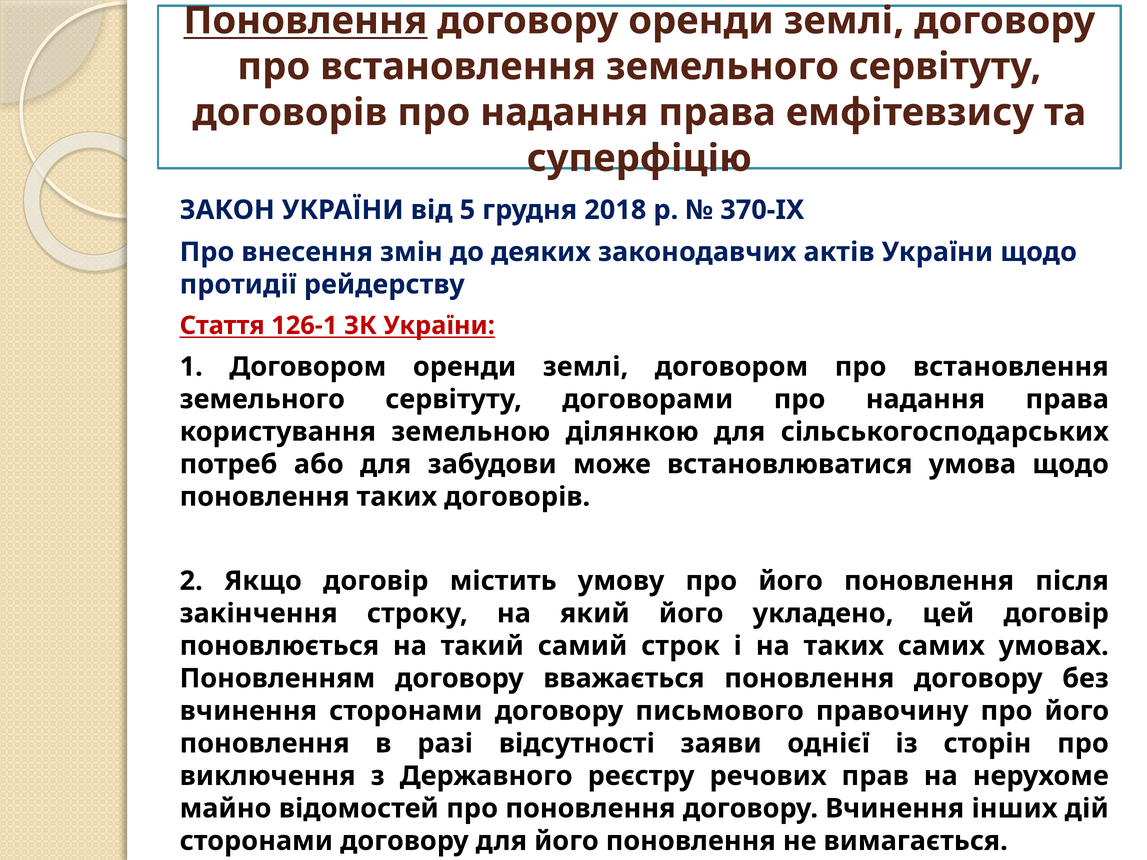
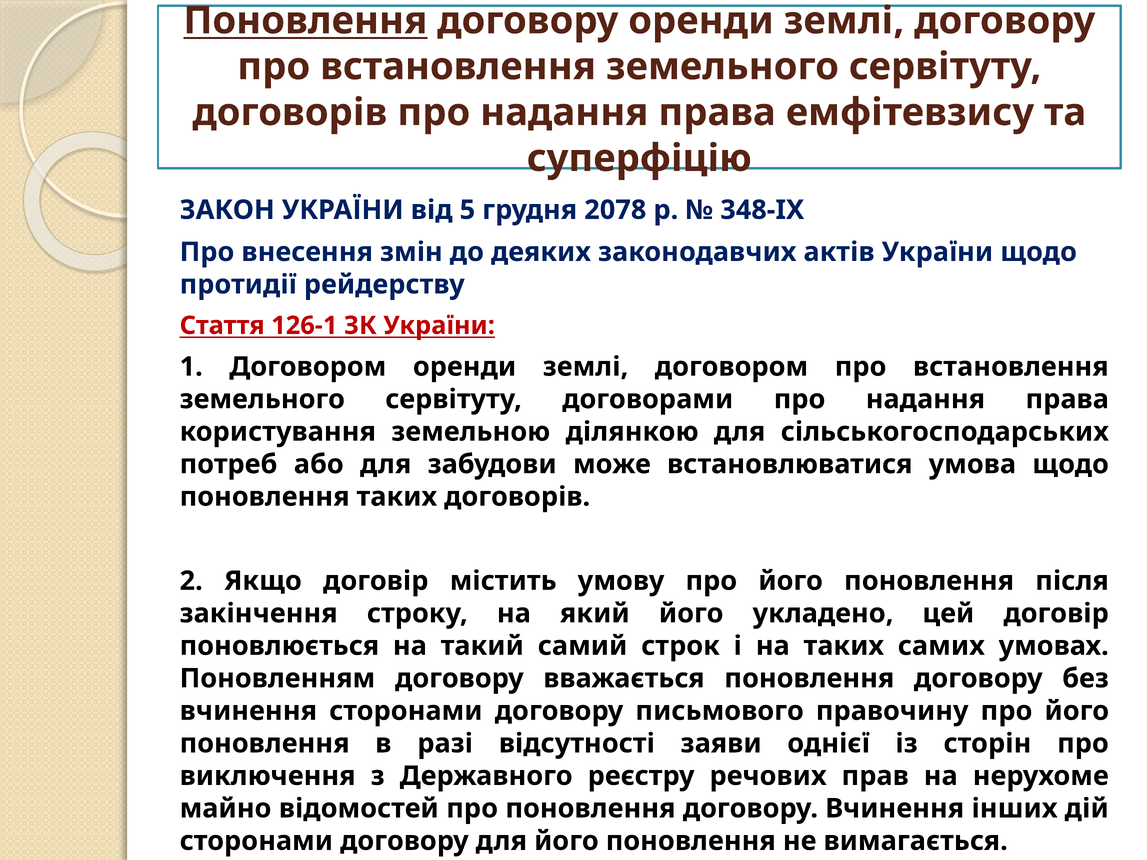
2018: 2018 -> 2078
370-IX: 370-IX -> 348-IX
